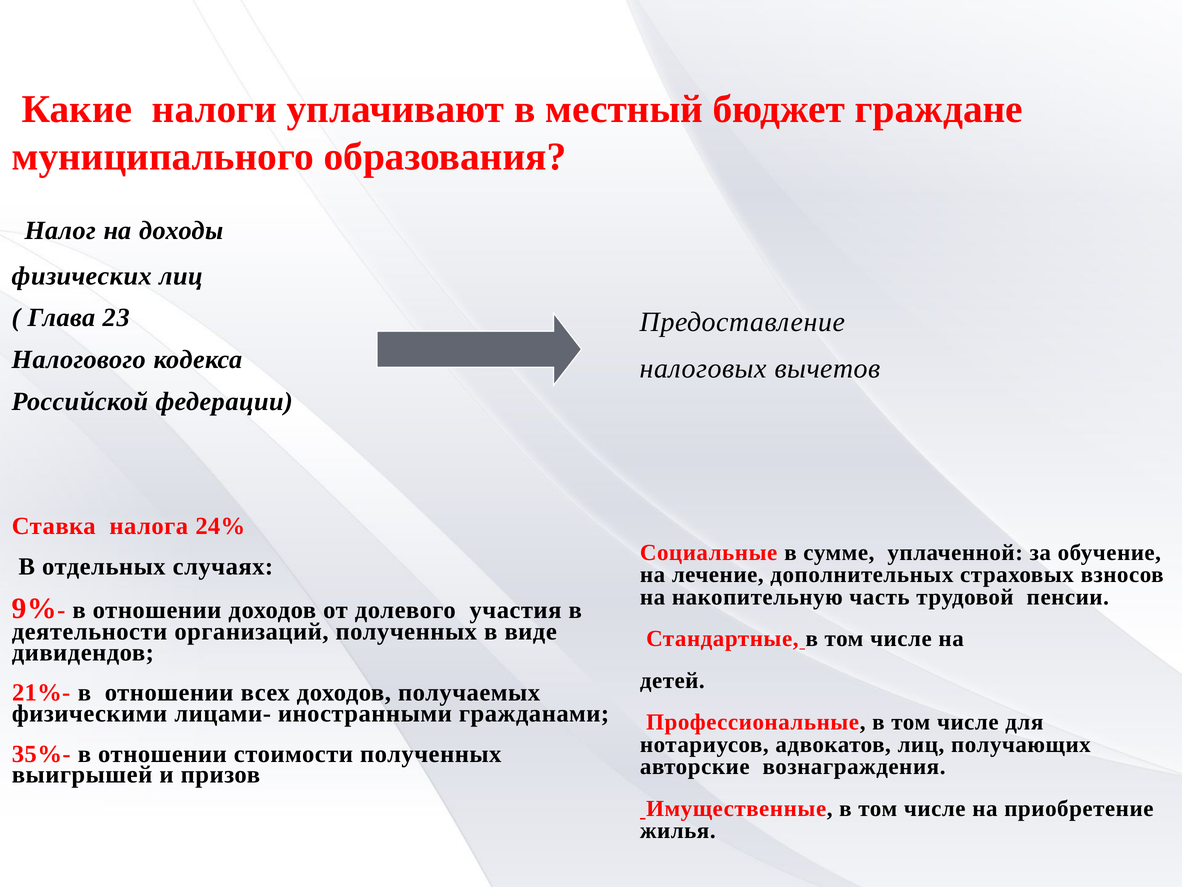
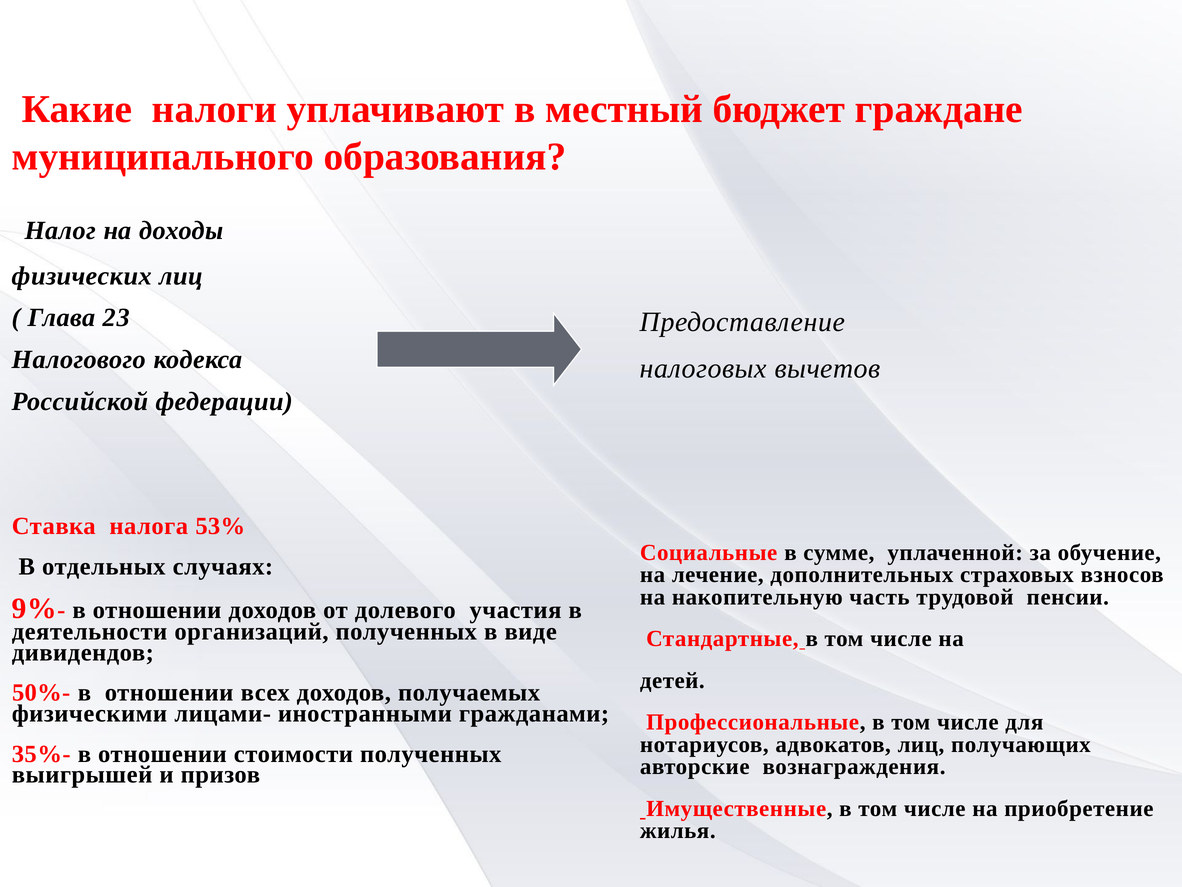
24%: 24% -> 53%
21%-: 21%- -> 50%-
